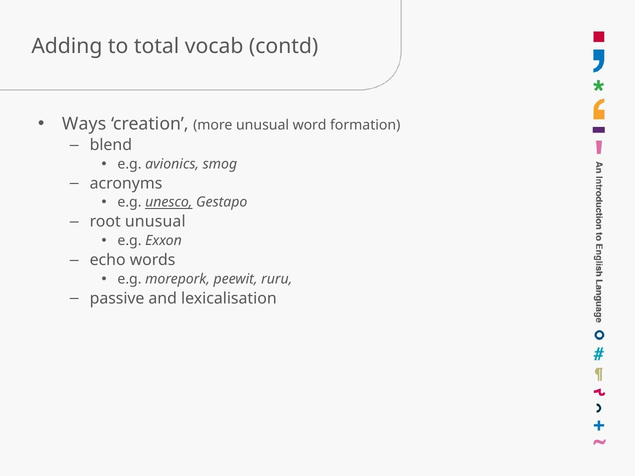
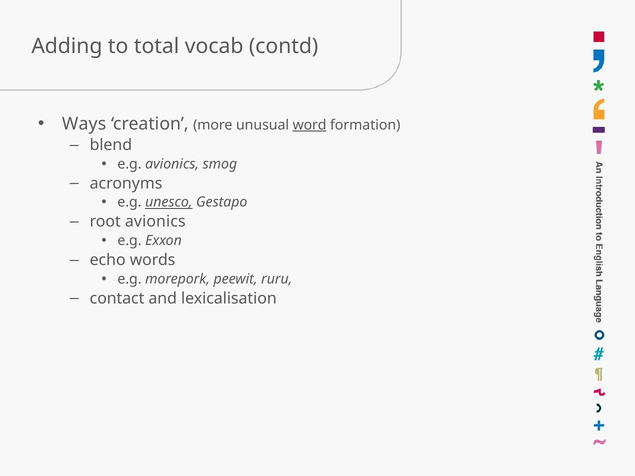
word underline: none -> present
root unusual: unusual -> avionics
passive: passive -> contact
